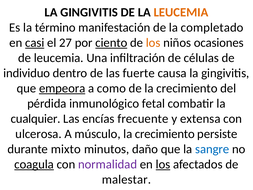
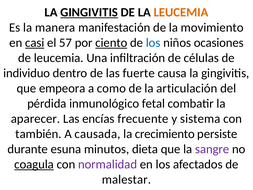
GINGIVITIS at (89, 12) underline: none -> present
término: término -> manera
completado: completado -> movimiento
27: 27 -> 57
los at (153, 43) colour: orange -> blue
empeora underline: present -> none
de la crecimiento: crecimiento -> articulación
cualquier: cualquier -> aparecer
extensa: extensa -> sistema
ulcerosa: ulcerosa -> también
músculo: músculo -> causada
mixto: mixto -> esuna
daño: daño -> dieta
sangre colour: blue -> purple
los at (163, 164) underline: present -> none
